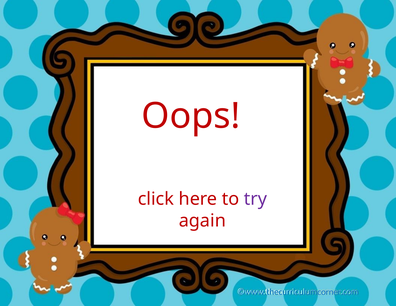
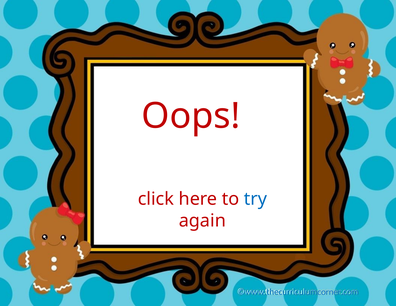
try colour: purple -> blue
